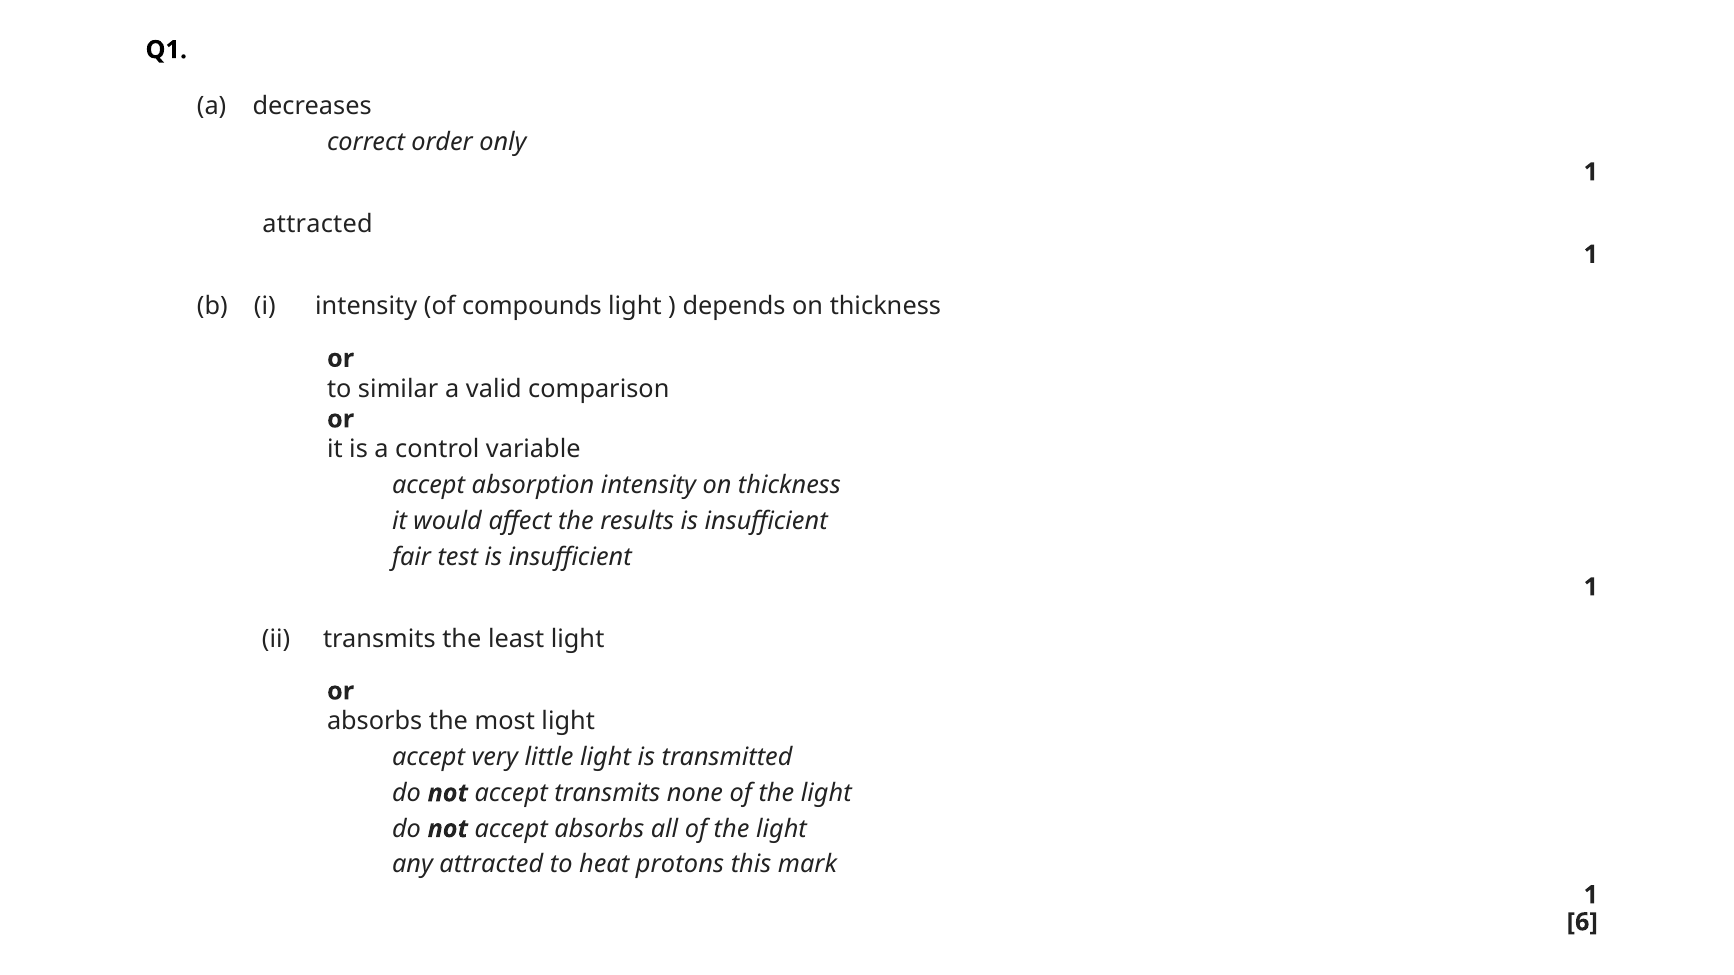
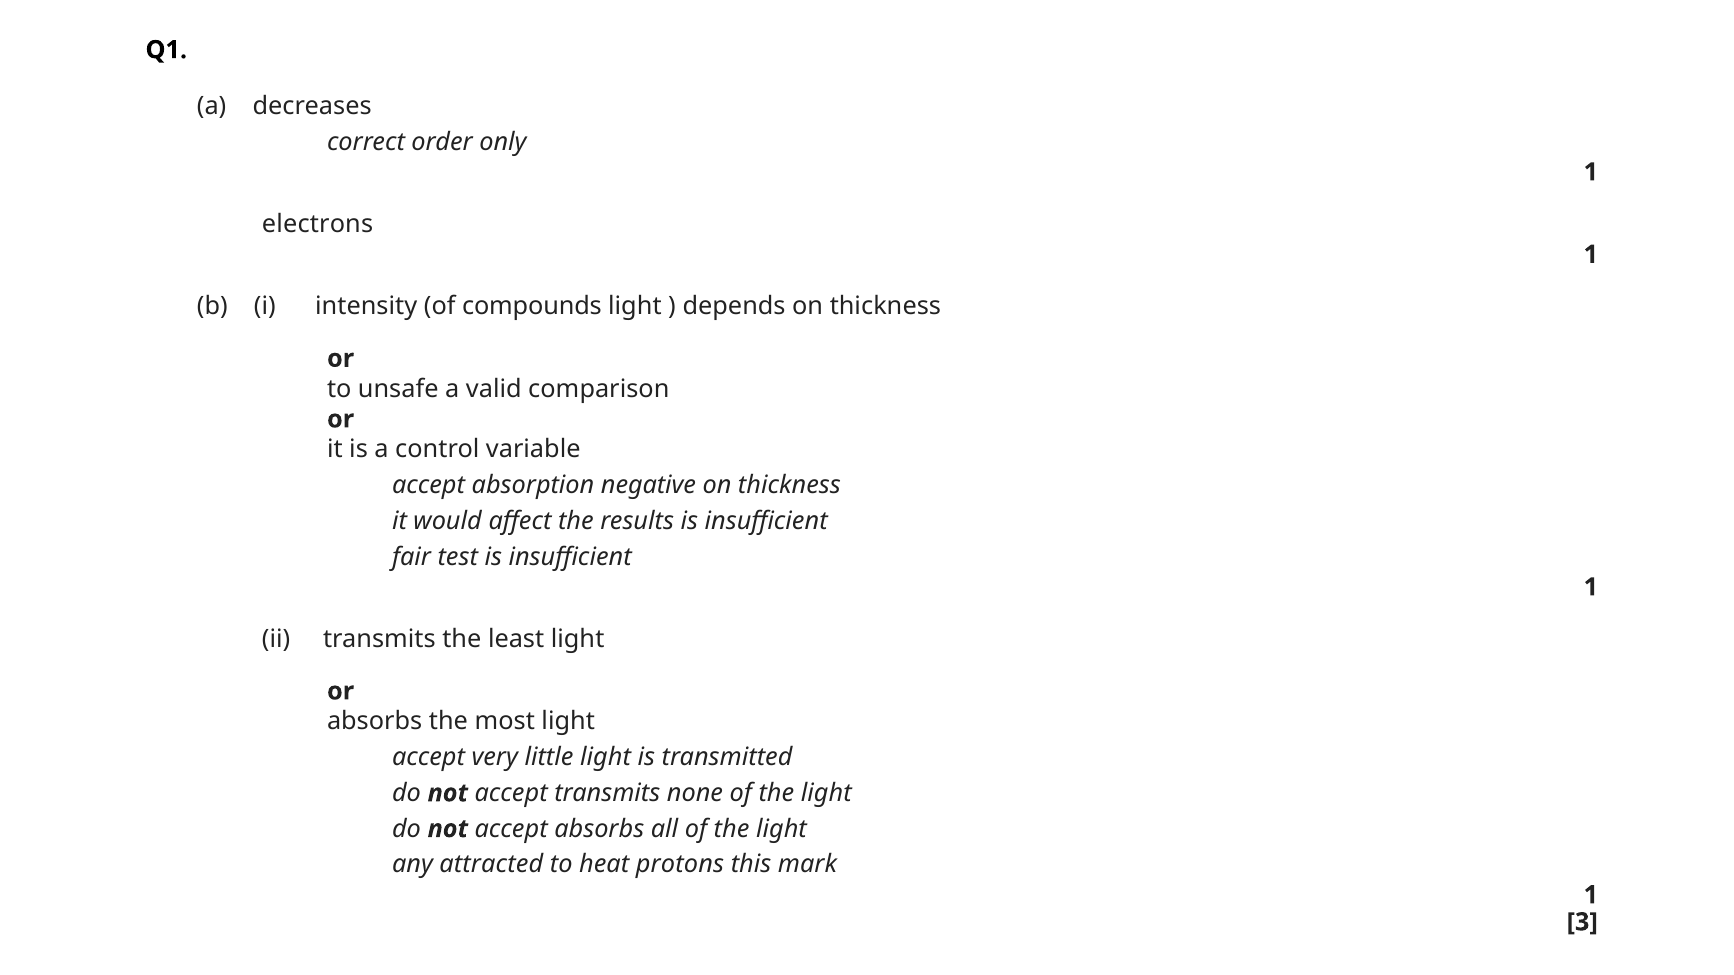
attracted at (318, 224): attracted -> electrons
similar: similar -> unsafe
absorption intensity: intensity -> negative
6: 6 -> 3
